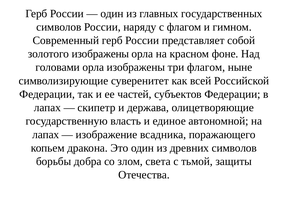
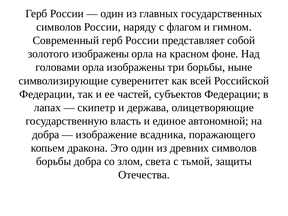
три флагом: флагом -> борьбы
лапах at (46, 135): лапах -> добра
